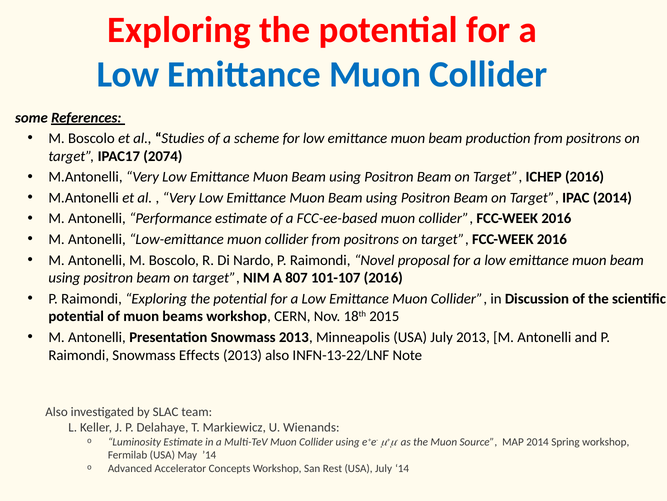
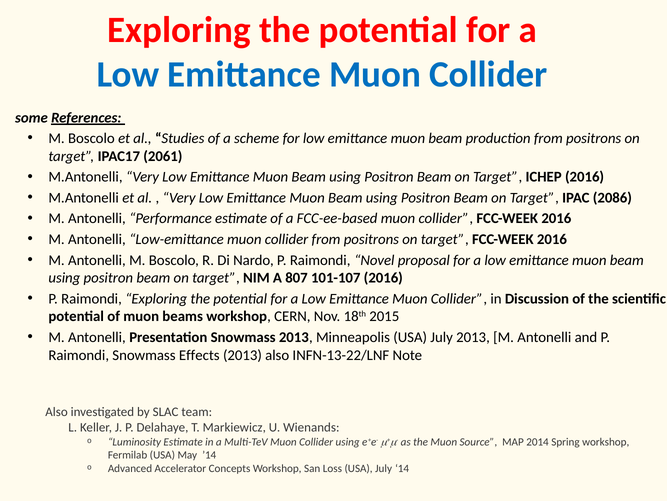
2074: 2074 -> 2061
IPAC 2014: 2014 -> 2086
Rest: Rest -> Loss
